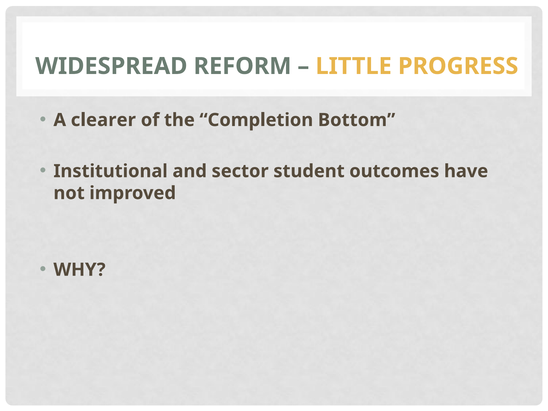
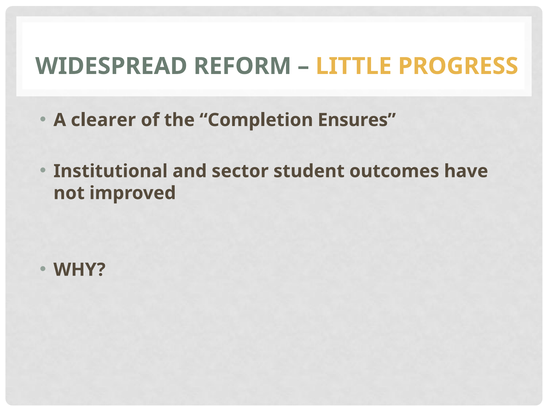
Bottom: Bottom -> Ensures
